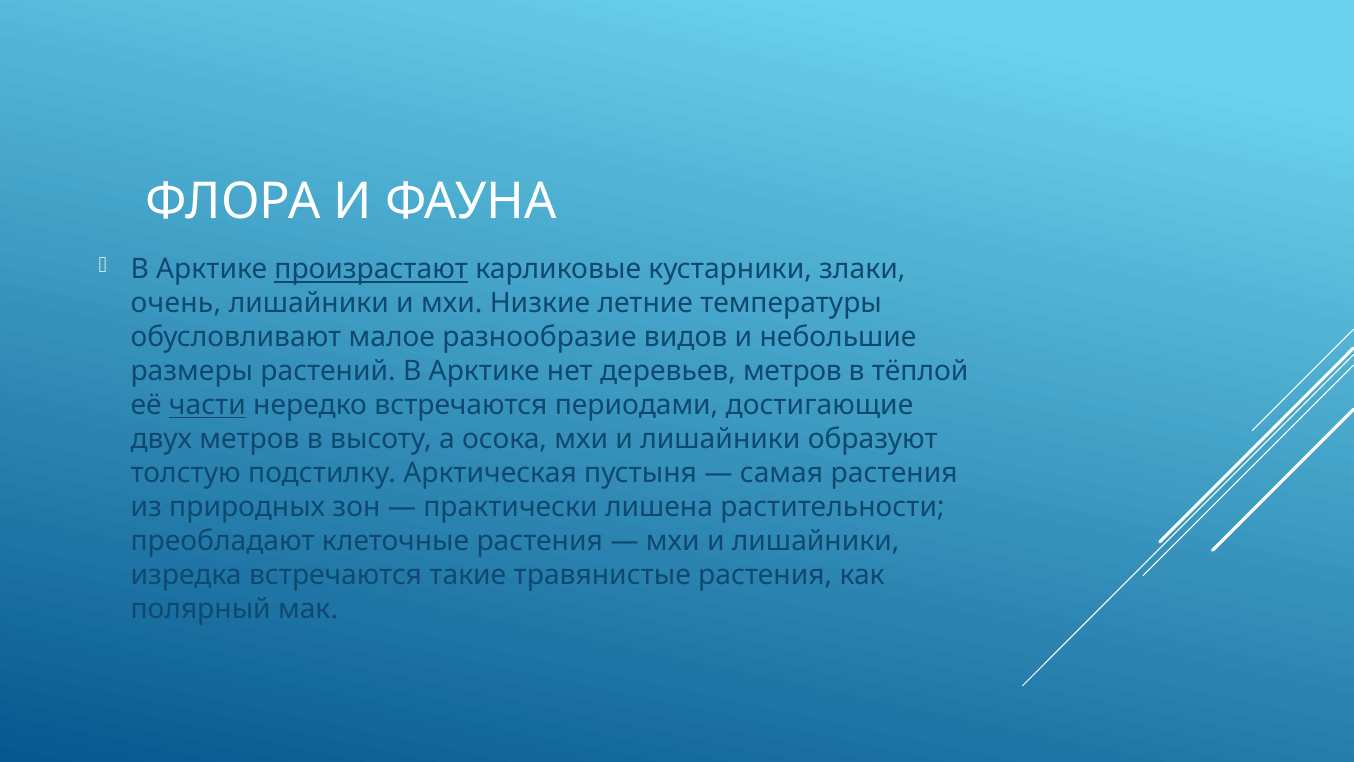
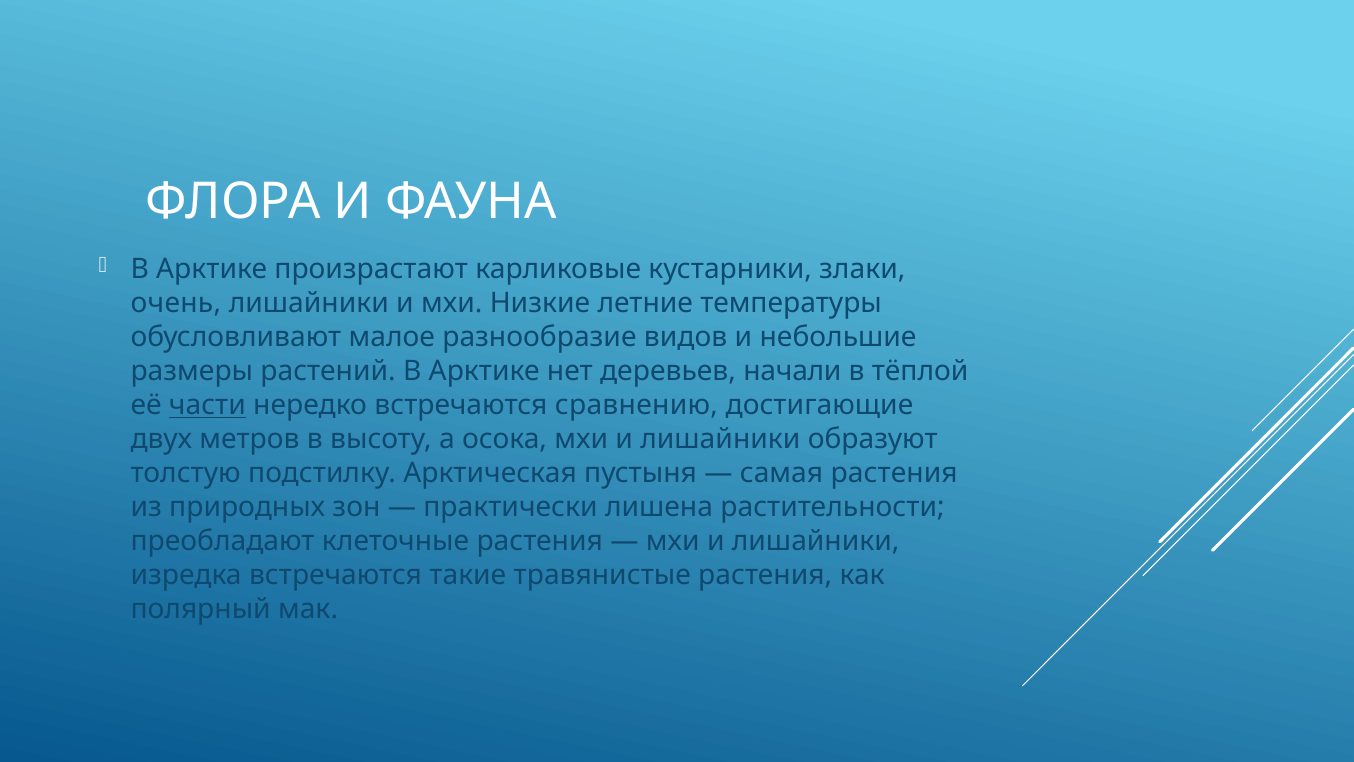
произрастают underline: present -> none
деревьев метров: метров -> начали
периодами: периодами -> сравнению
